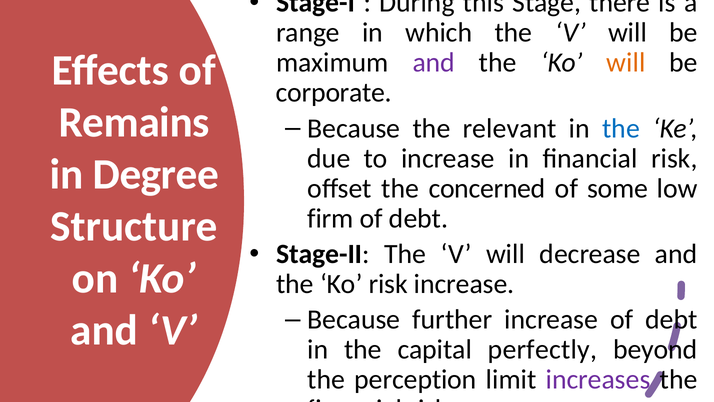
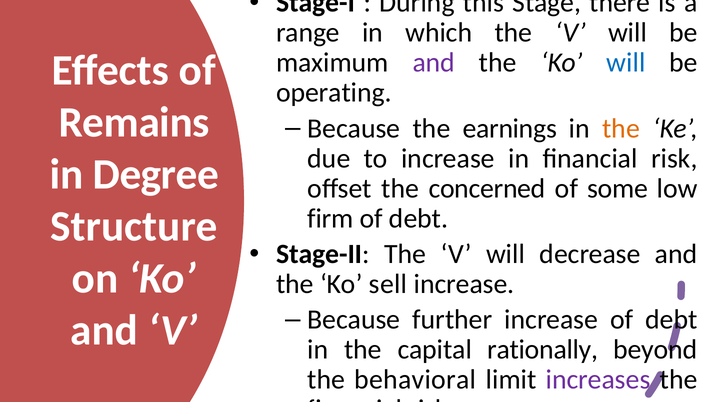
will at (626, 63) colour: orange -> blue
corporate: corporate -> operating
relevant: relevant -> earnings
the at (621, 128) colour: blue -> orange
Ko risk: risk -> sell
perfectly: perfectly -> rationally
perception: perception -> behavioral
